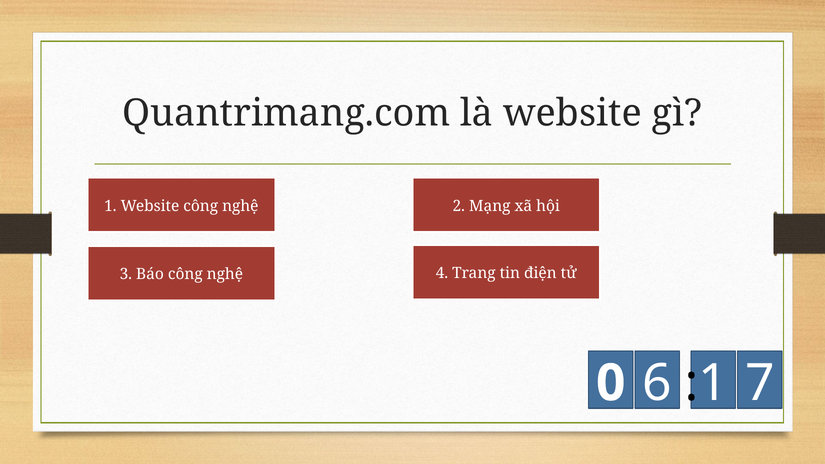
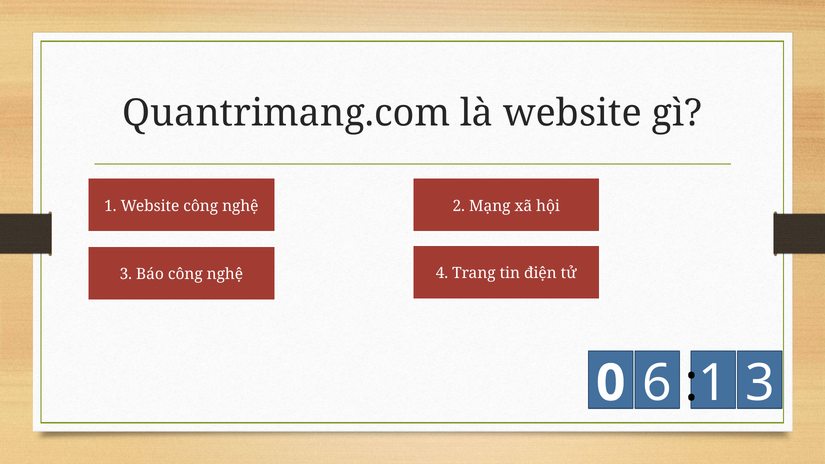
6 7: 7 -> 3
